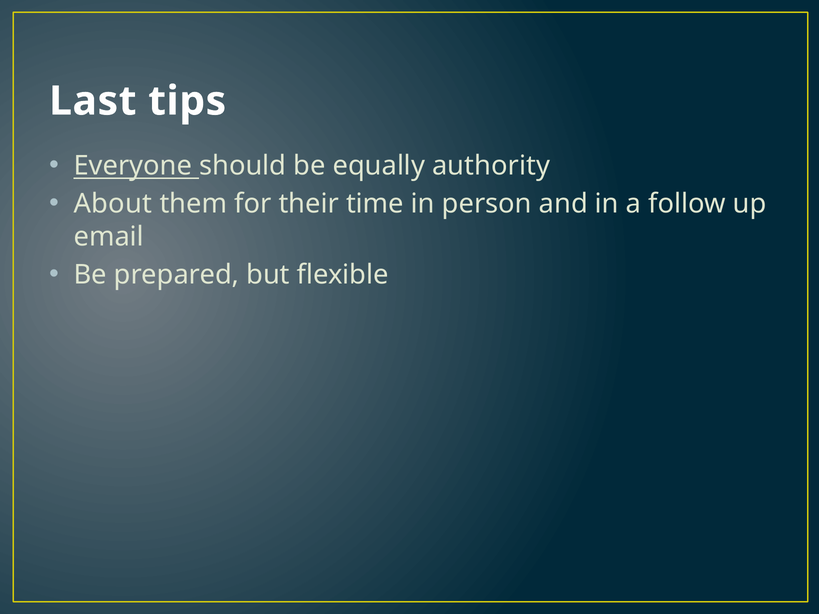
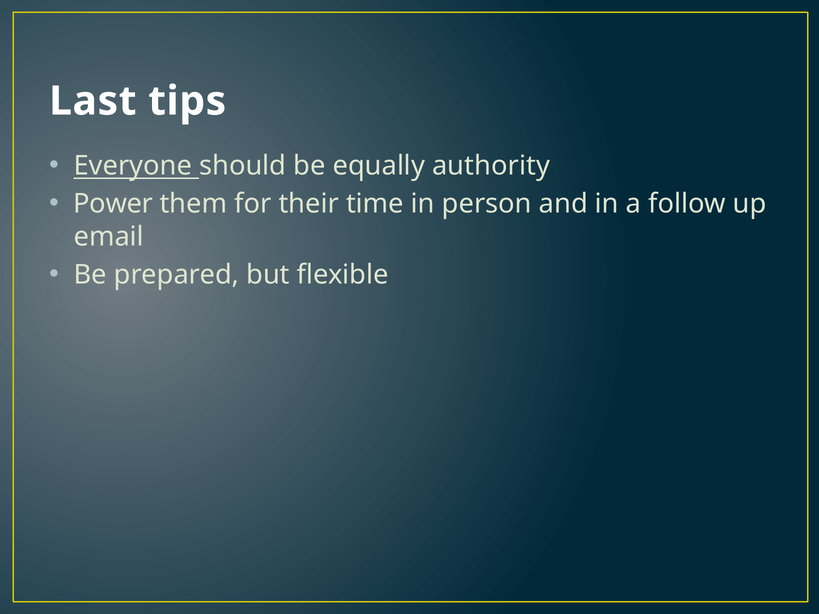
About: About -> Power
